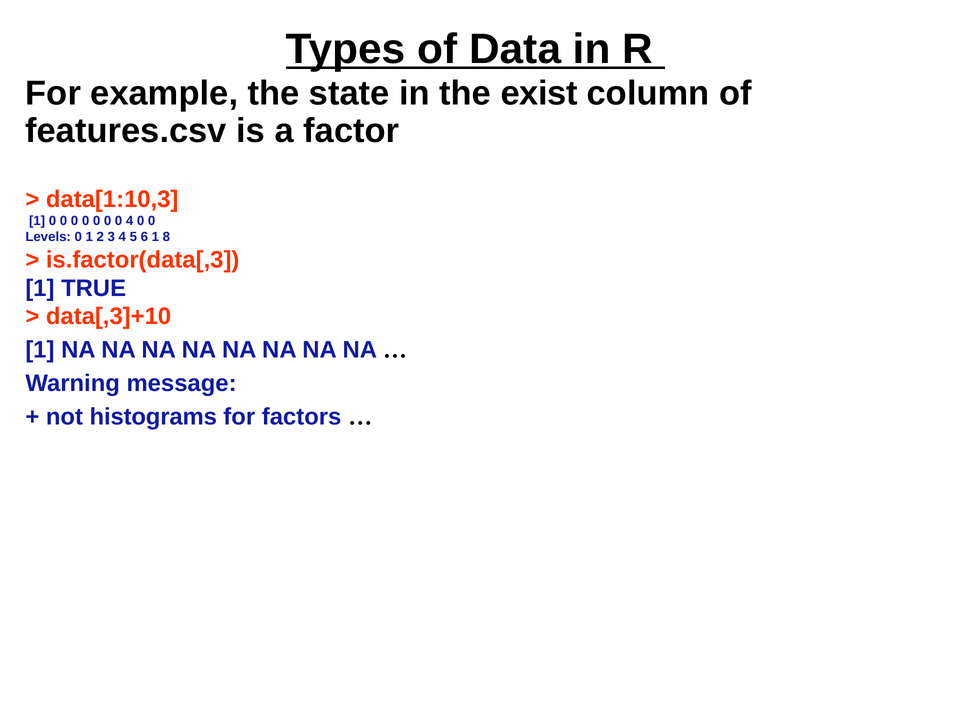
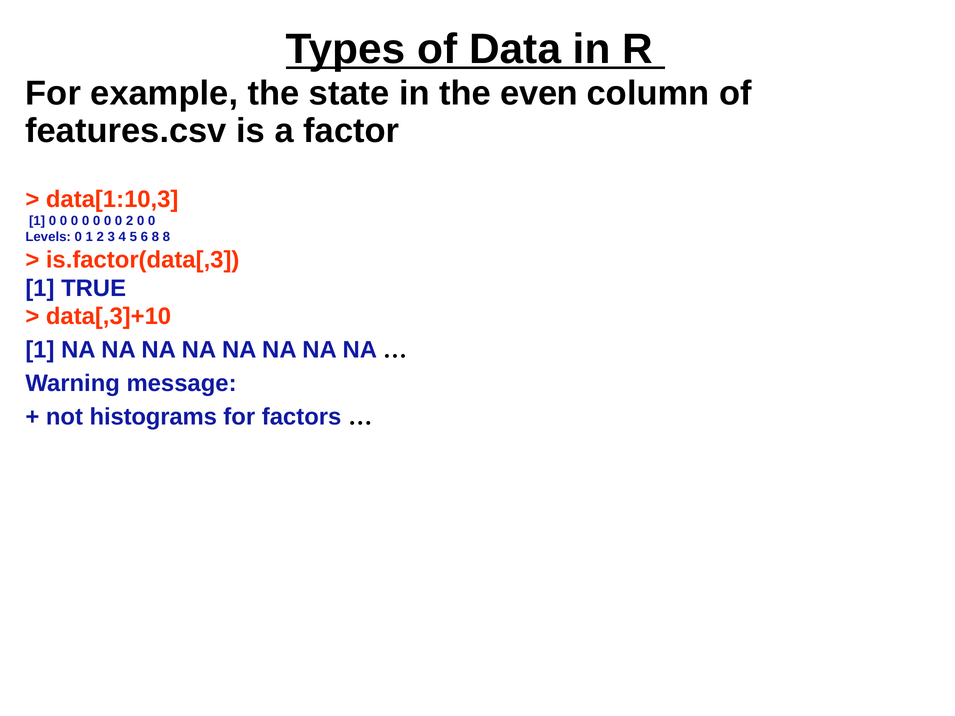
exist: exist -> even
0 4: 4 -> 2
6 1: 1 -> 8
